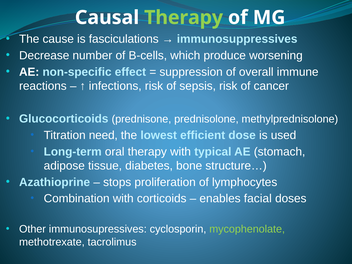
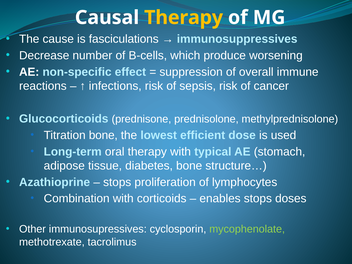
Therapy at (184, 18) colour: light green -> yellow
Titration need: need -> bone
enables facial: facial -> stops
